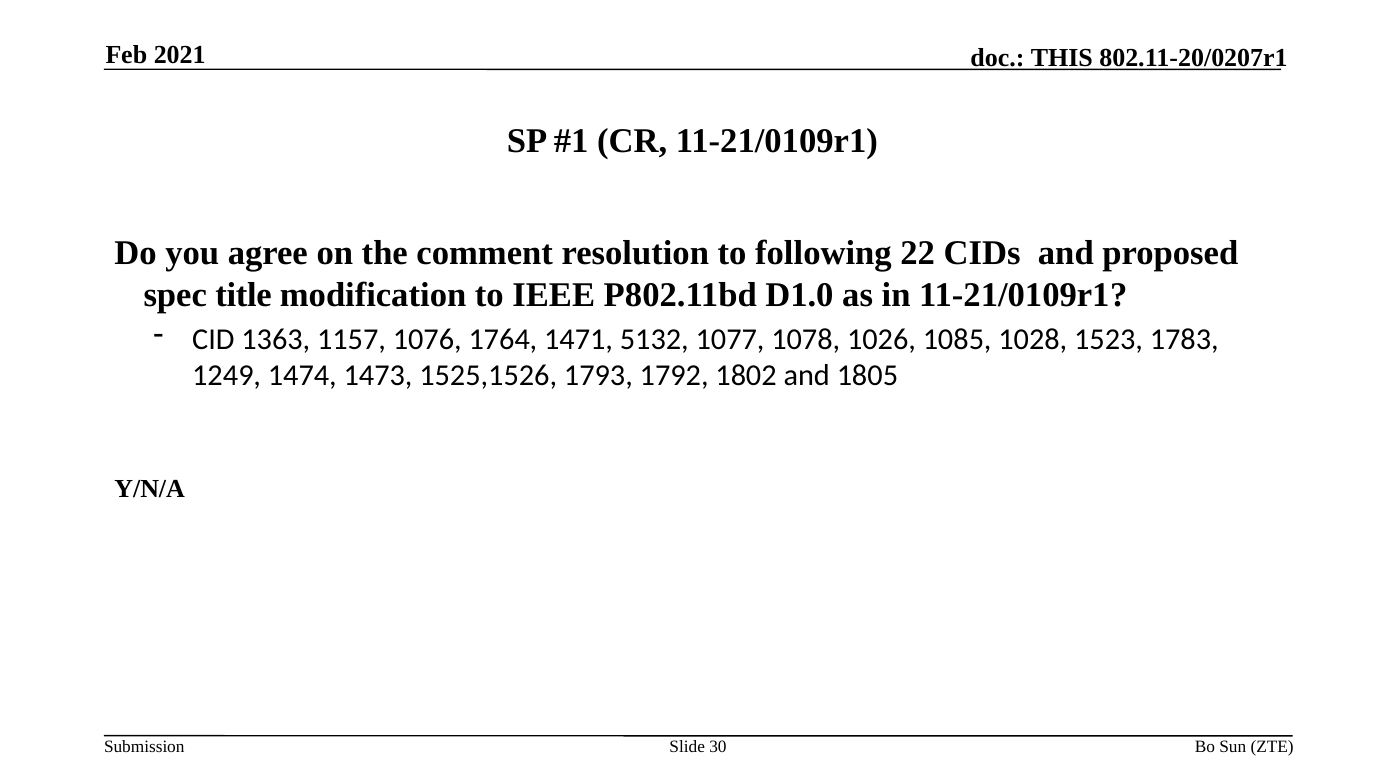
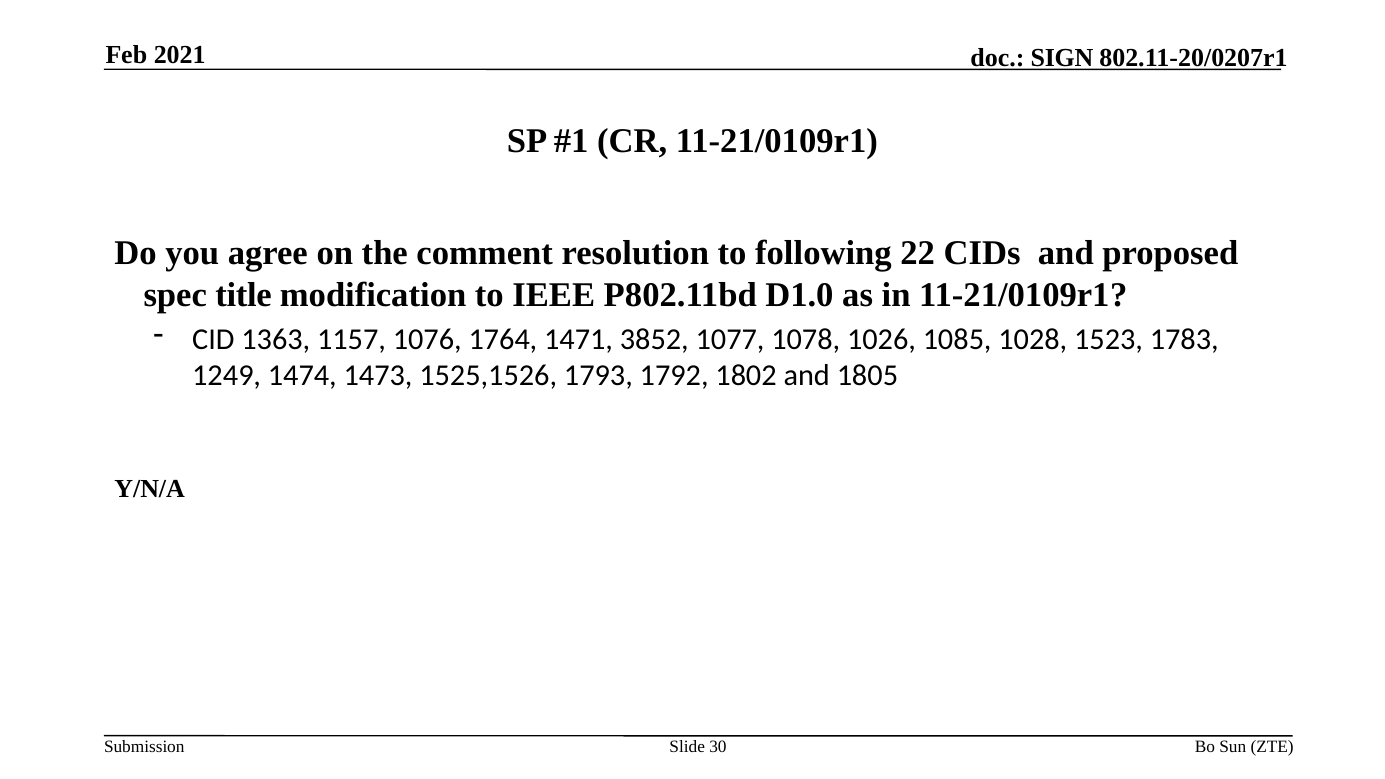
THIS: THIS -> SIGN
5132: 5132 -> 3852
